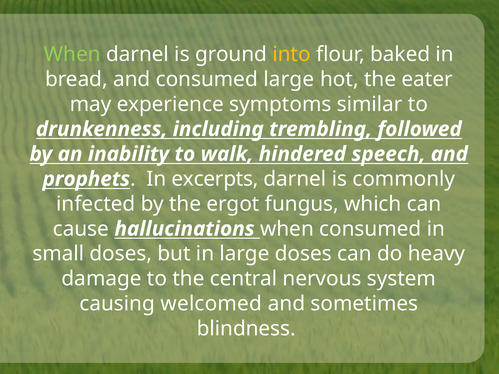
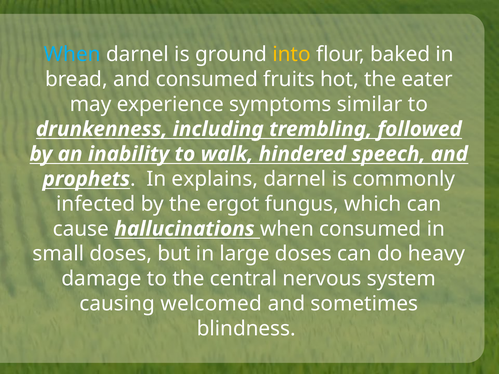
When at (72, 54) colour: light green -> light blue
consumed large: large -> fruits
excerpts: excerpts -> explains
